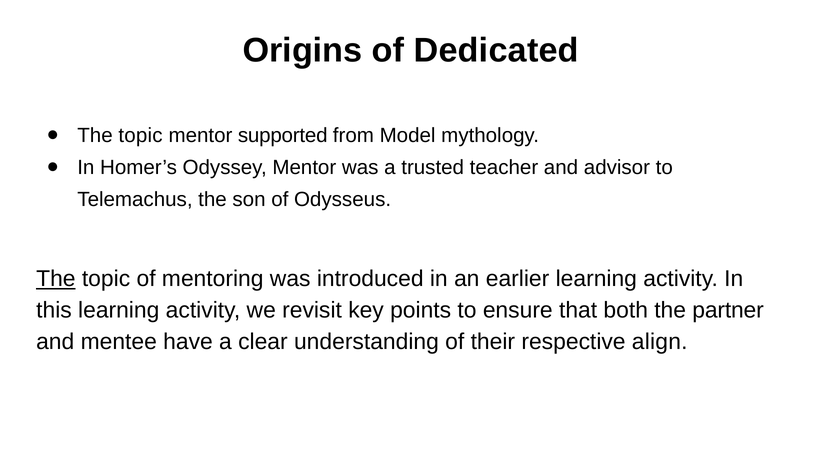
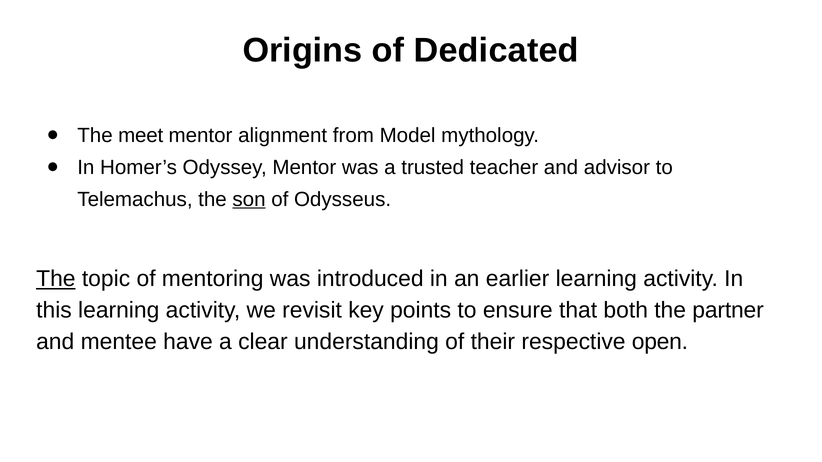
topic at (141, 135): topic -> meet
supported: supported -> alignment
son underline: none -> present
align: align -> open
